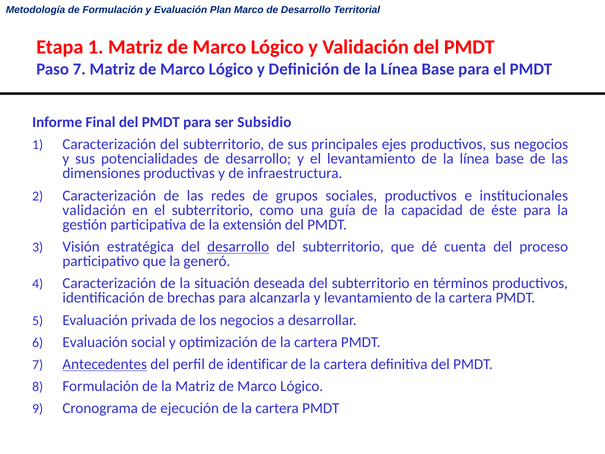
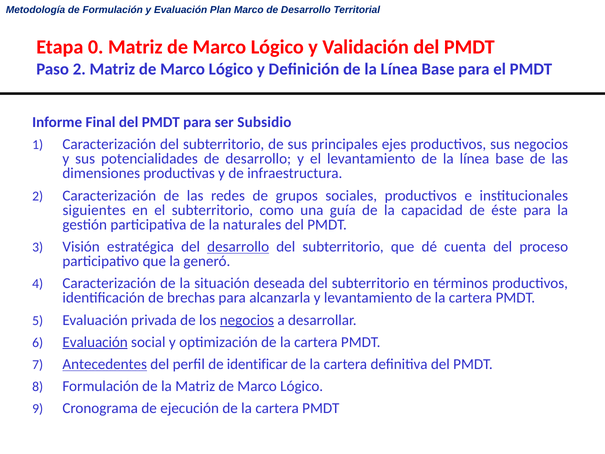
Etapa 1: 1 -> 0
Paso 7: 7 -> 2
validación at (94, 210): validación -> siguientes
extensión: extensión -> naturales
negocios at (247, 320) underline: none -> present
Evaluación at (95, 342) underline: none -> present
